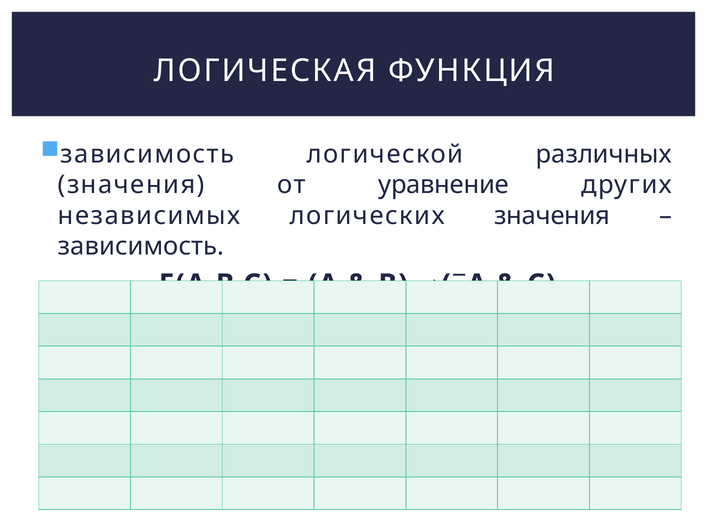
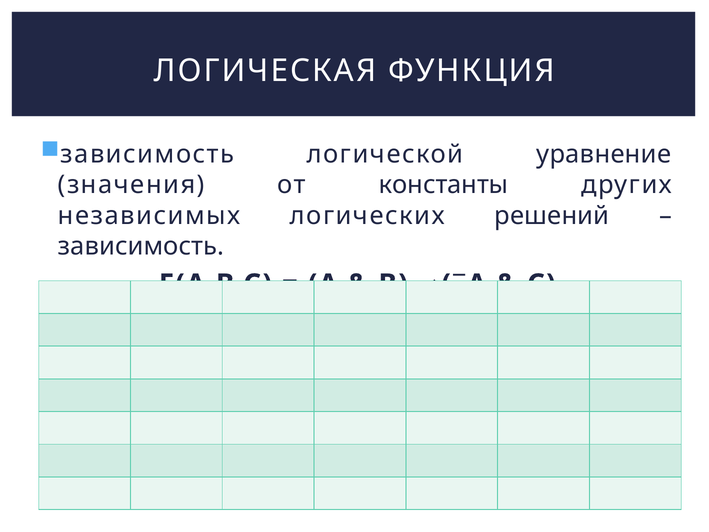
различных: различных -> уравнение
уравнение: уравнение -> константы
логических значения: значения -> решений
